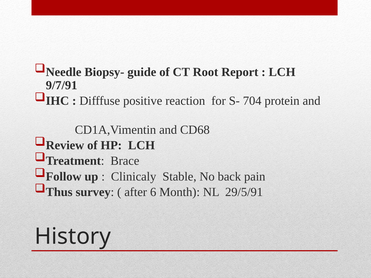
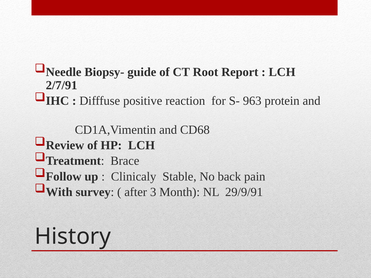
9/7/91: 9/7/91 -> 2/7/91
704: 704 -> 963
Thus: Thus -> With
6: 6 -> 3
29/5/91: 29/5/91 -> 29/9/91
